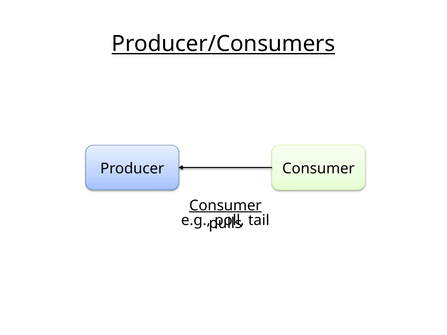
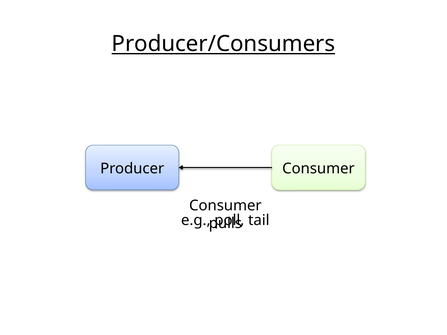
Consumer at (225, 206) underline: present -> none
